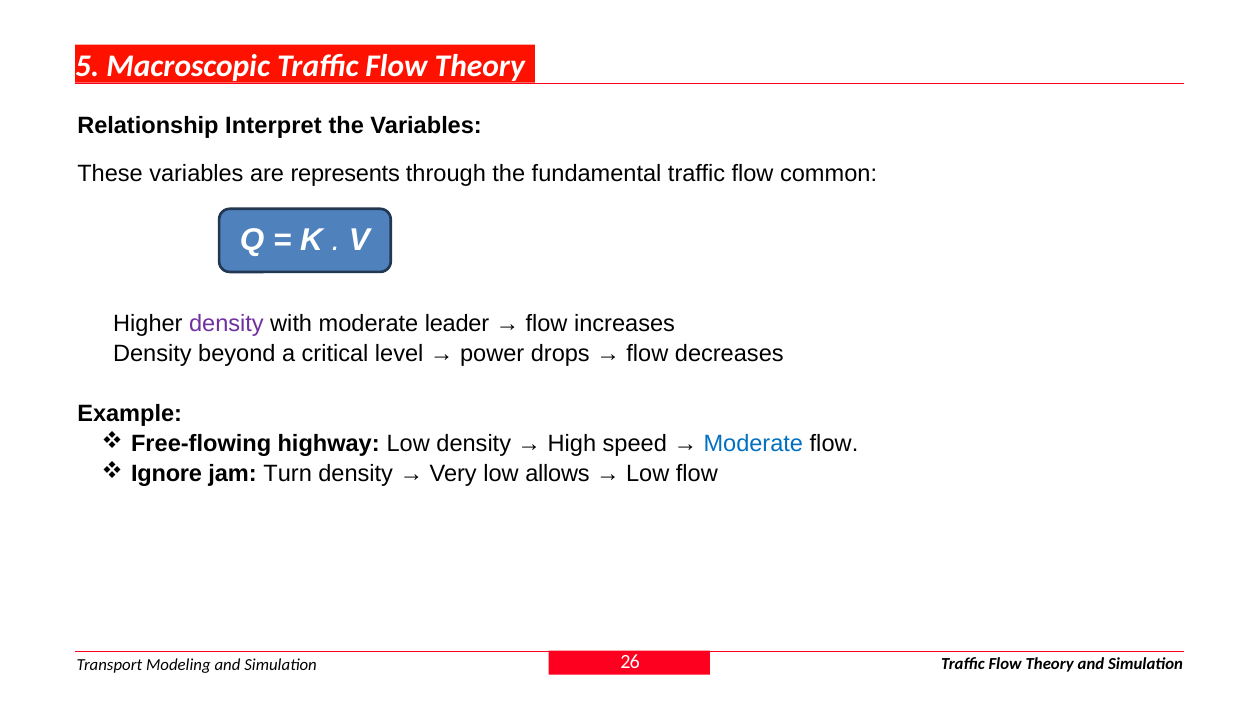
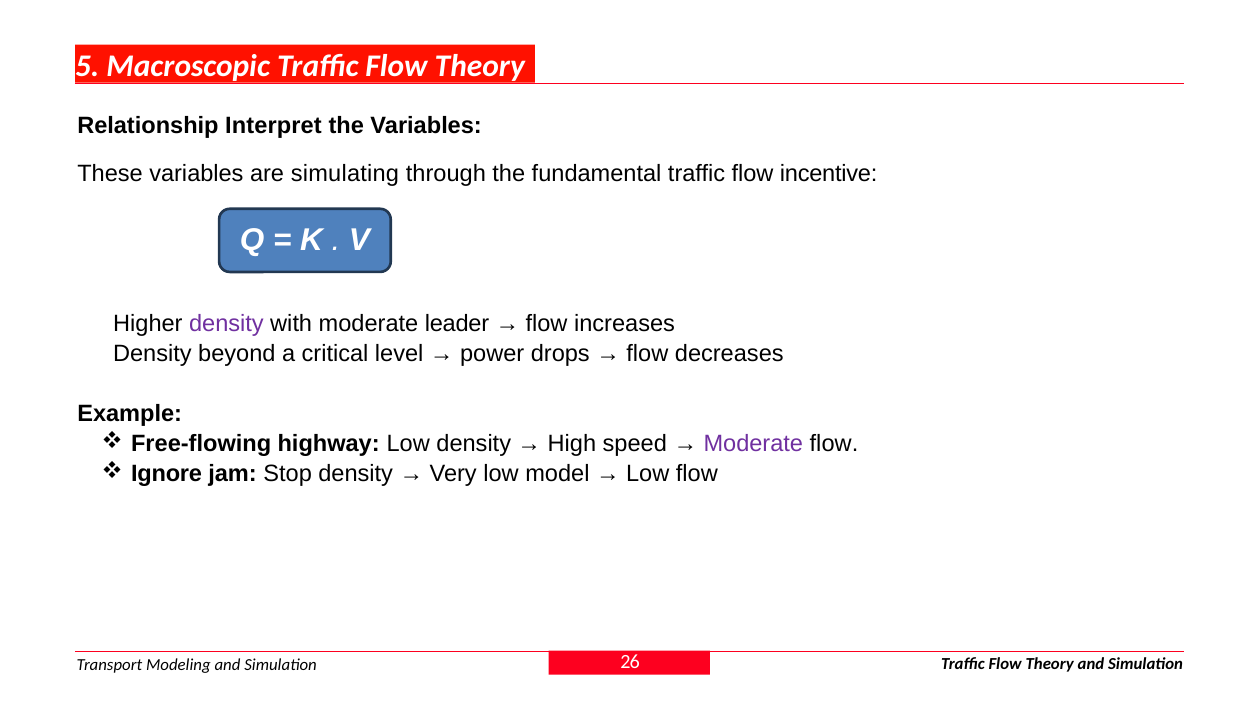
represents: represents -> simulating
common: common -> incentive
Moderate at (753, 444) colour: blue -> purple
Turn: Turn -> Stop
allows: allows -> model
